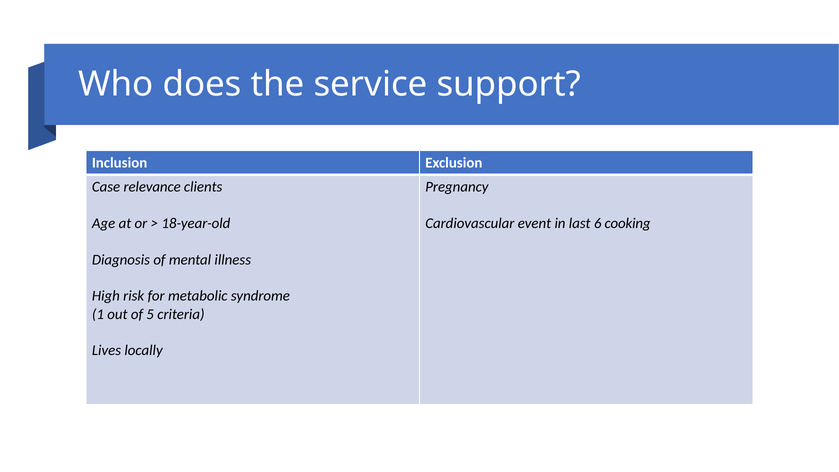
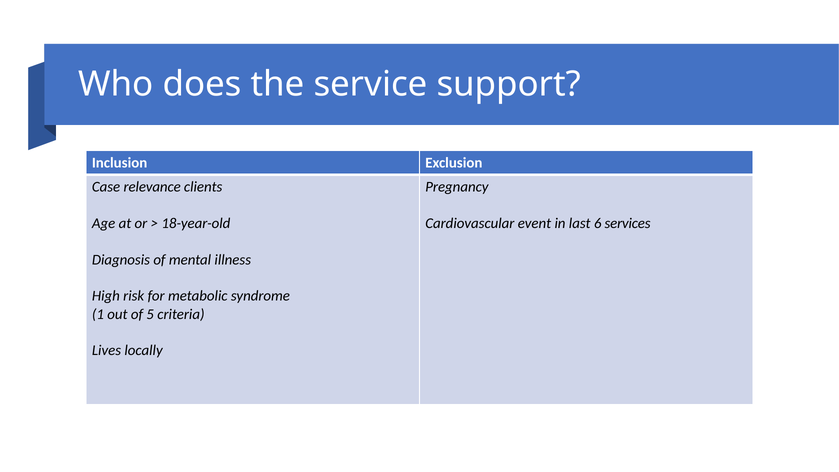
cooking: cooking -> services
